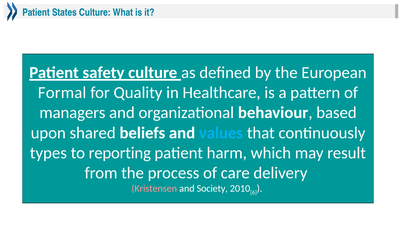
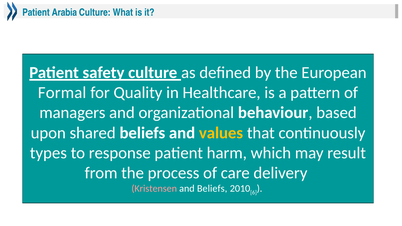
States: States -> Arabia
values colour: light blue -> yellow
reporting: reporting -> response
and Society: Society -> Beliefs
